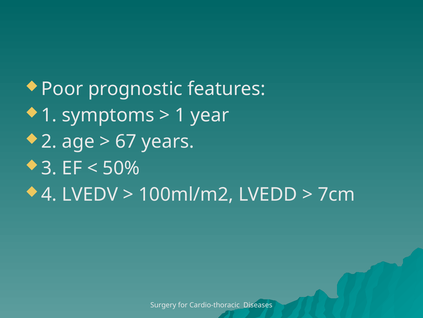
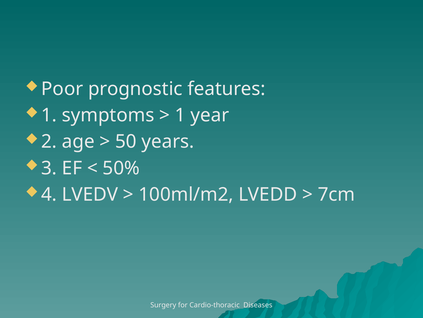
67: 67 -> 50
